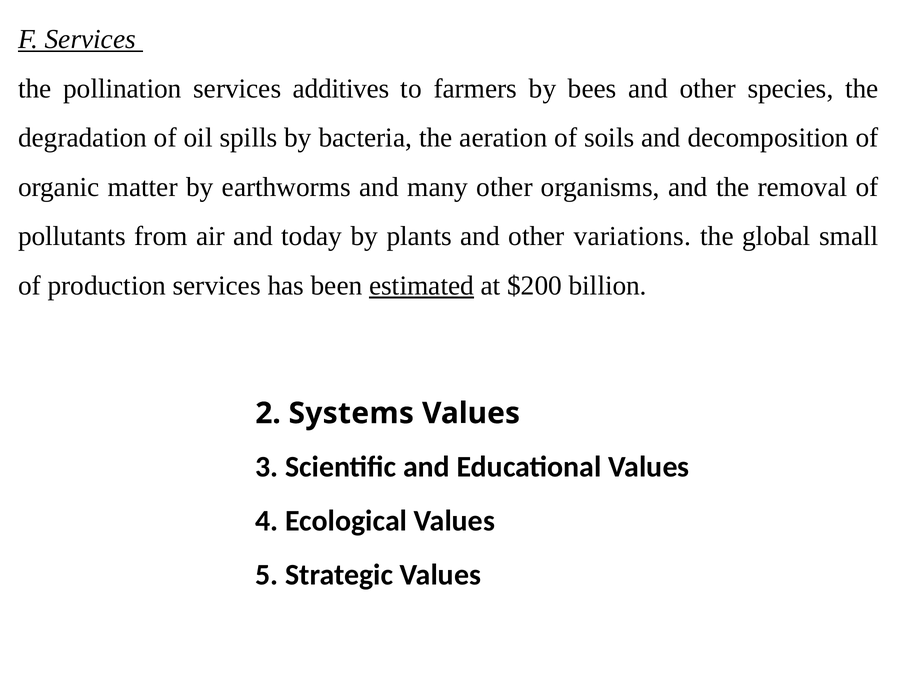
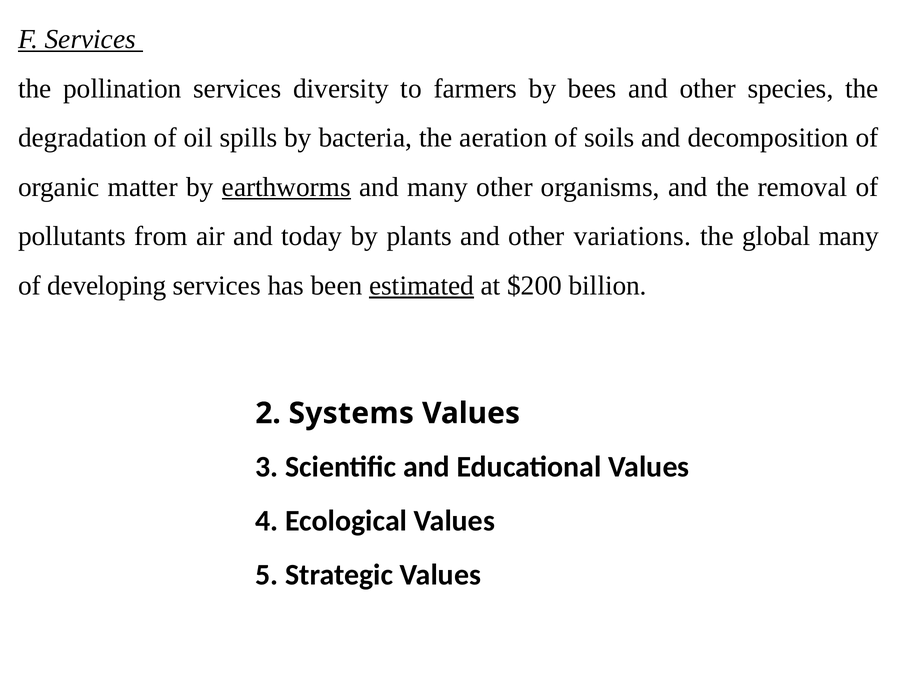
additives: additives -> diversity
earthworms underline: none -> present
global small: small -> many
production: production -> developing
